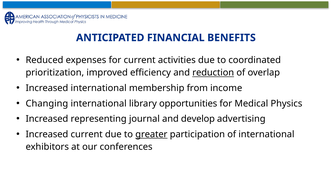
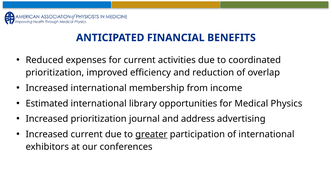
reduction underline: present -> none
Changing: Changing -> Estimated
Increased representing: representing -> prioritization
develop: develop -> address
